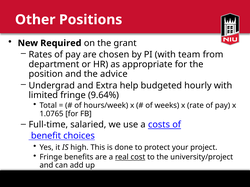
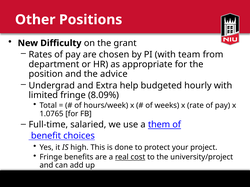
Required: Required -> Difficulty
9.64%: 9.64% -> 8.09%
costs: costs -> them
